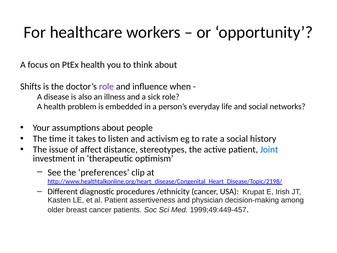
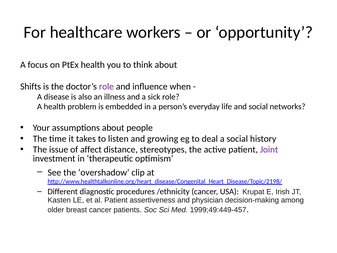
activism: activism -> growing
rate: rate -> deal
Joint colour: blue -> purple
preferences: preferences -> overshadow
